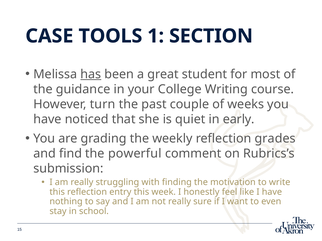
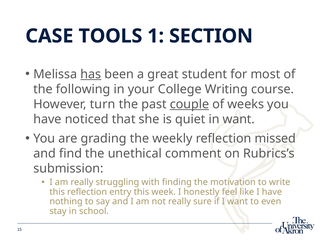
guidance: guidance -> following
couple underline: none -> present
in early: early -> want
grades: grades -> missed
powerful: powerful -> unethical
